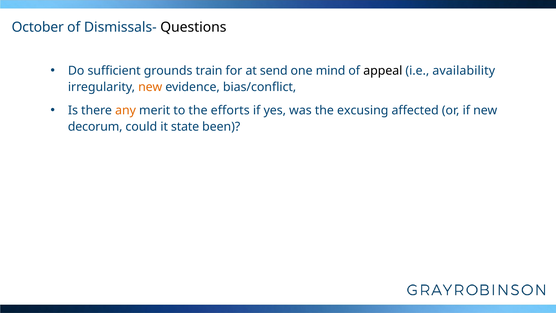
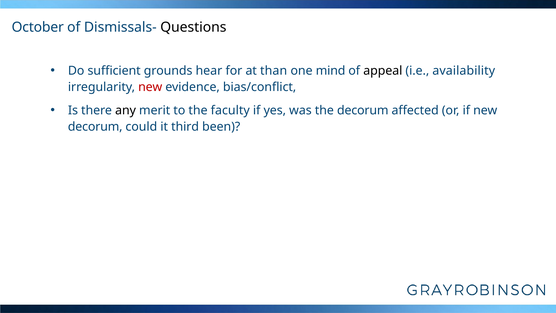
train: train -> hear
send: send -> than
new at (150, 87) colour: orange -> red
any colour: orange -> black
efforts: efforts -> faculty
the excusing: excusing -> decorum
state: state -> third
